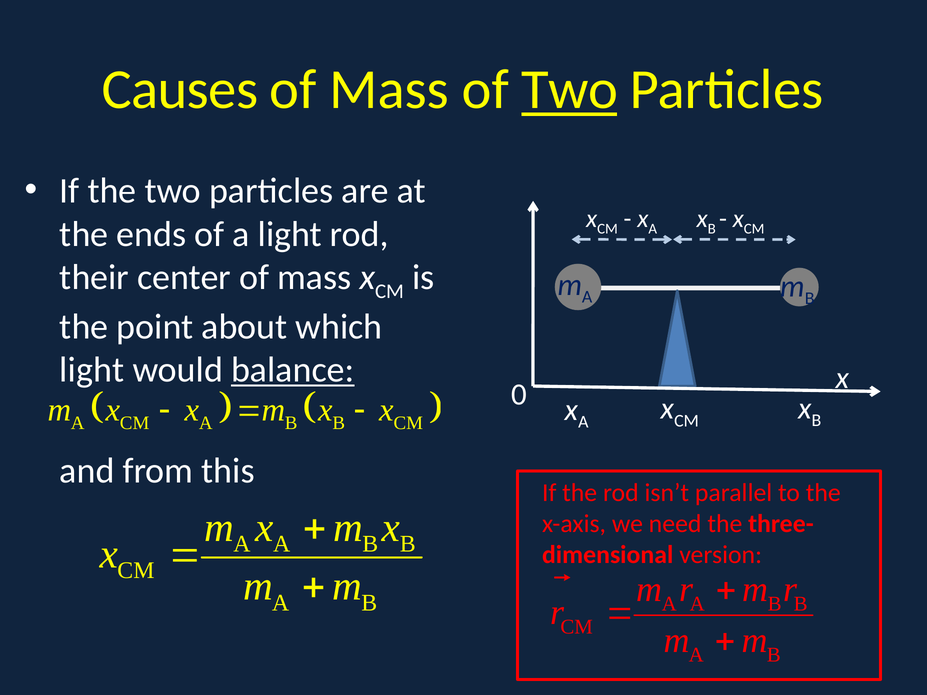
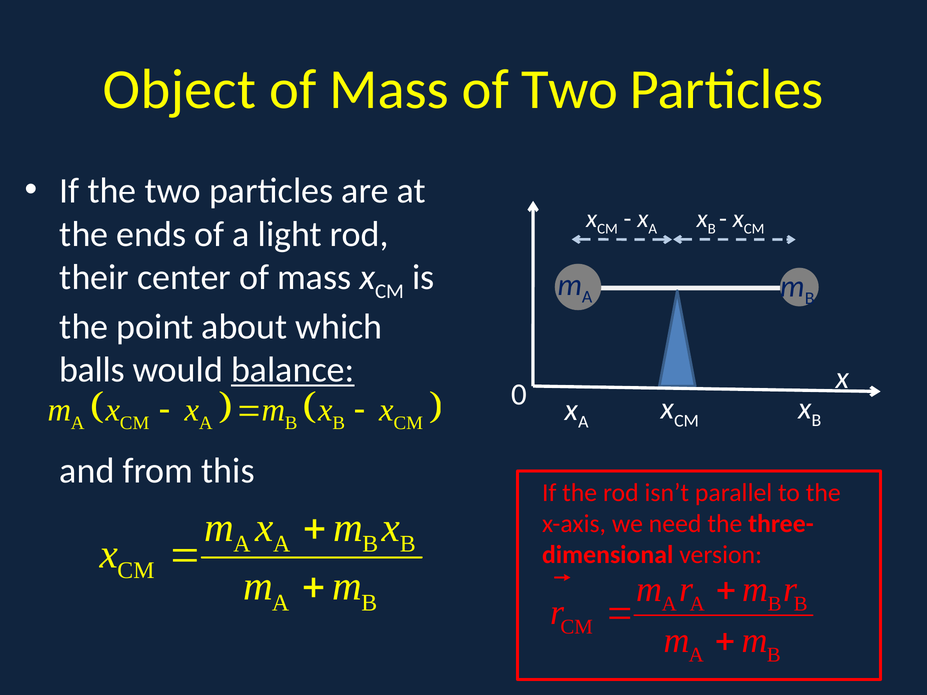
Causes: Causes -> Object
Two at (570, 90) underline: present -> none
light at (92, 370): light -> balls
